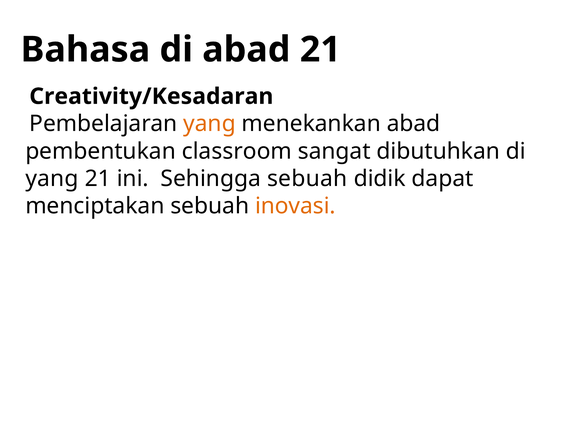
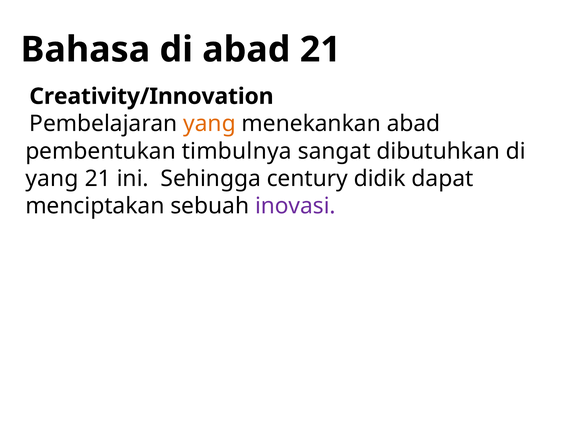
Creativity/Kesadaran: Creativity/Kesadaran -> Creativity/Innovation
classroom: classroom -> timbulnya
Sehingga sebuah: sebuah -> century
inovasi colour: orange -> purple
